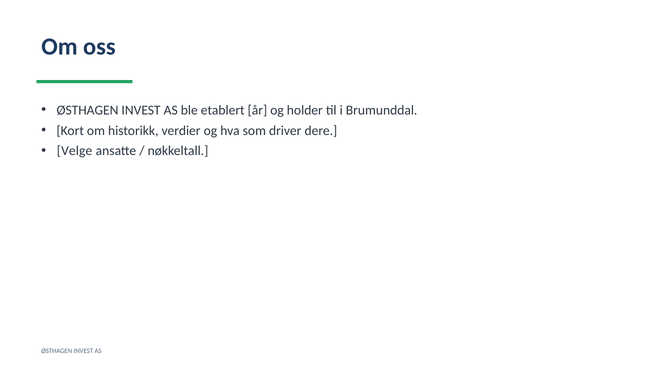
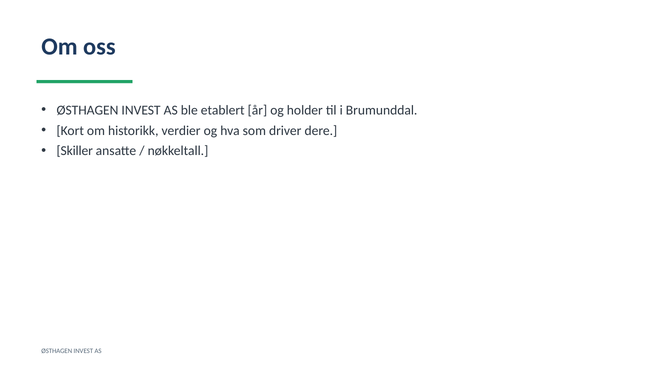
Velge: Velge -> Skiller
